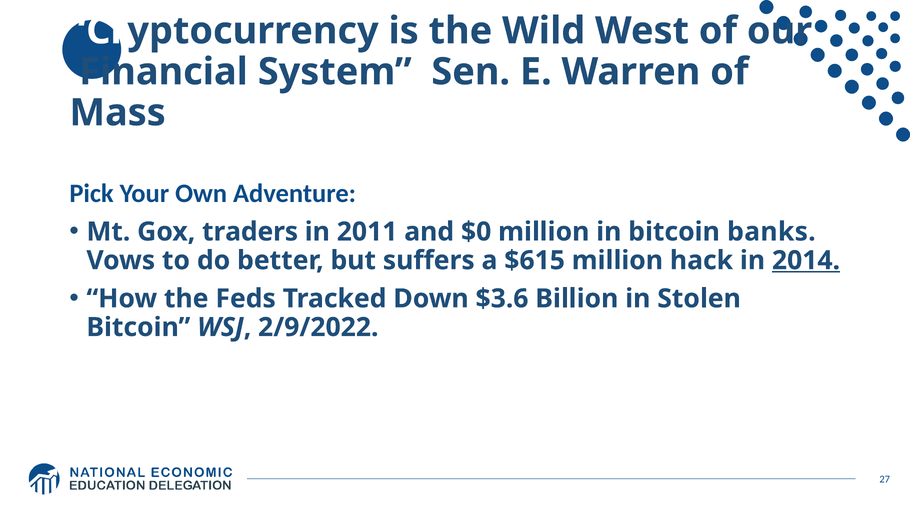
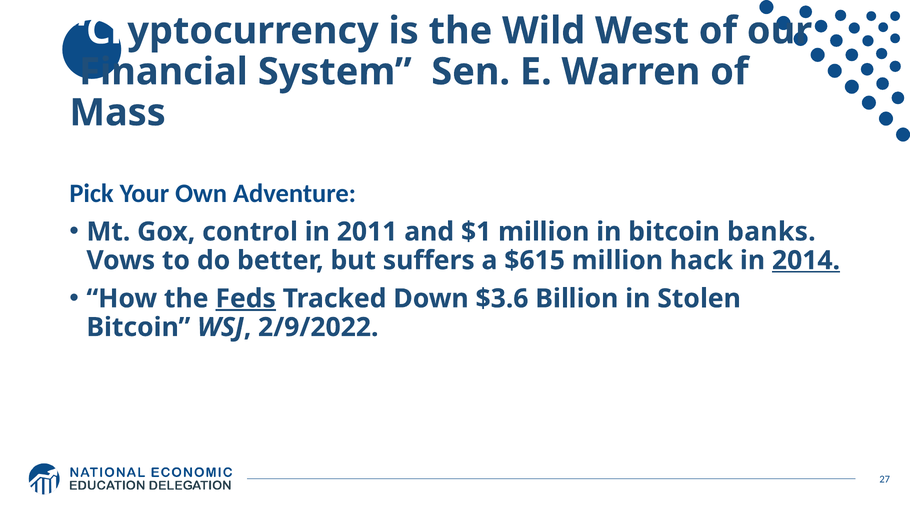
traders: traders -> control
$0: $0 -> $1
Feds underline: none -> present
